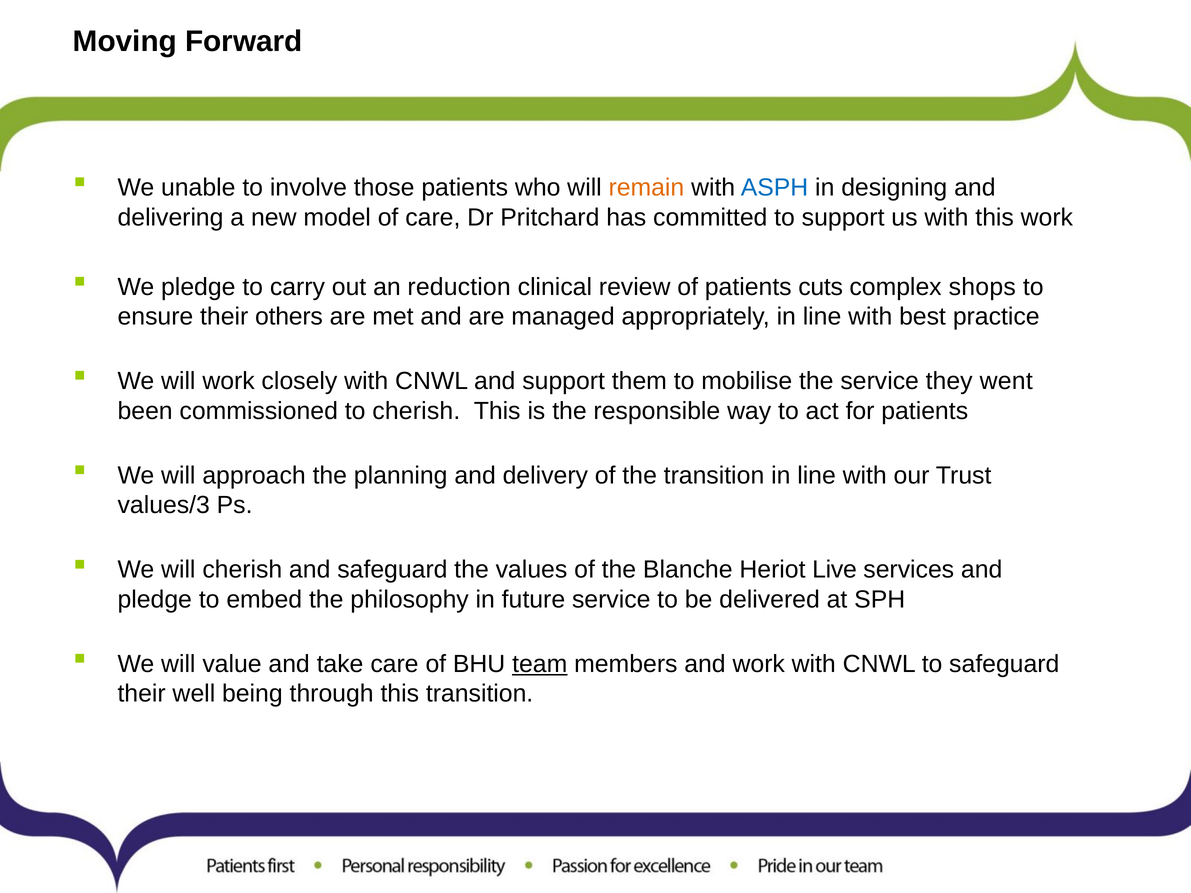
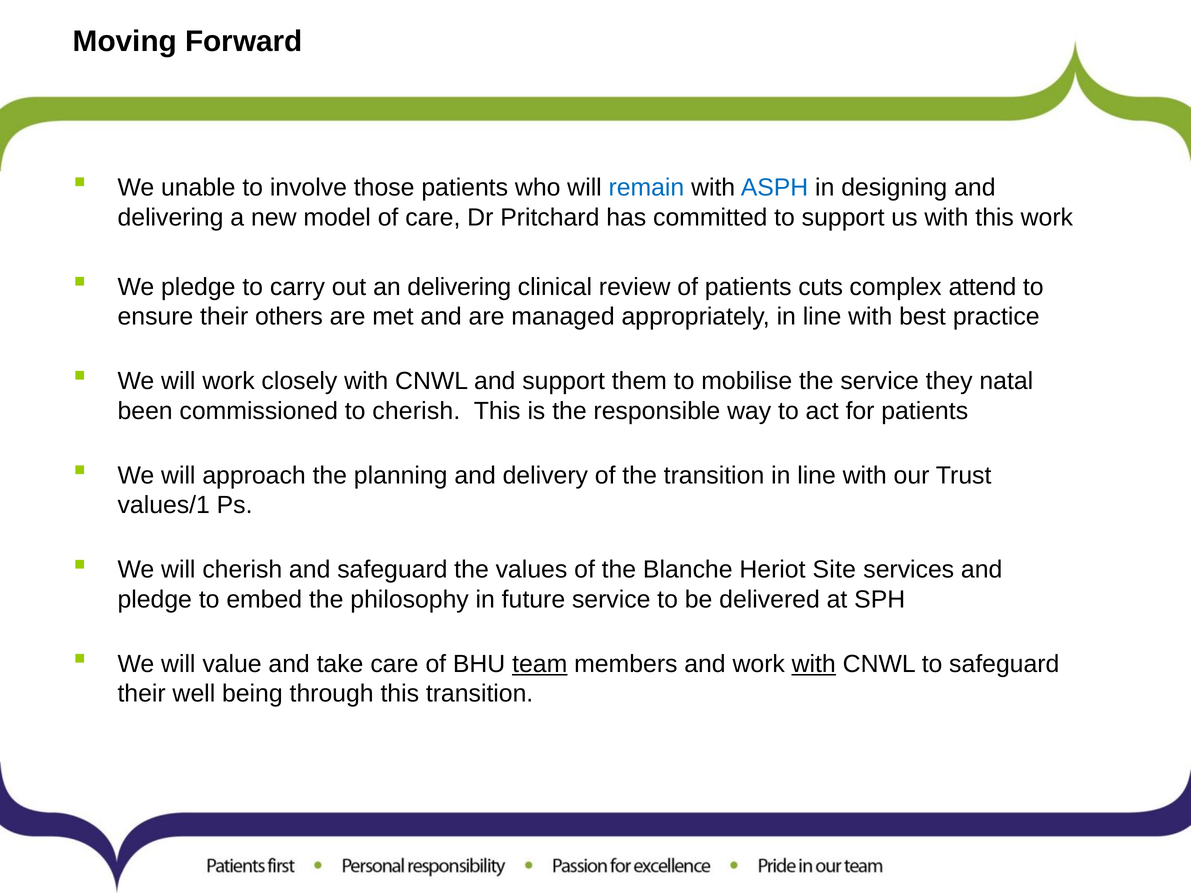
remain colour: orange -> blue
an reduction: reduction -> delivering
shops: shops -> attend
went: went -> natal
values/3: values/3 -> values/1
Live: Live -> Site
with at (814, 664) underline: none -> present
